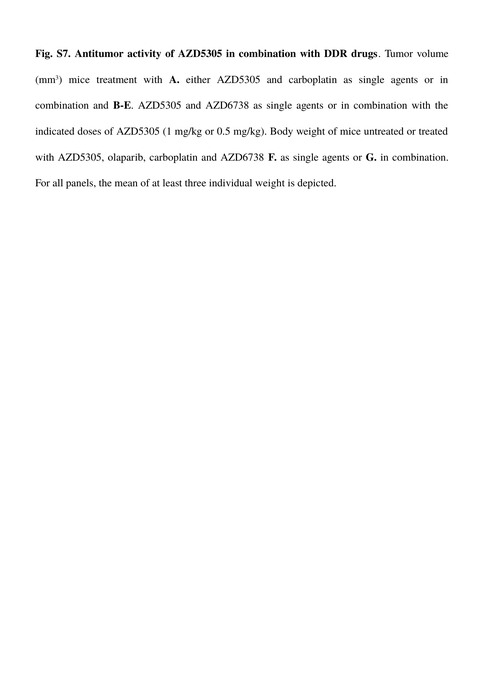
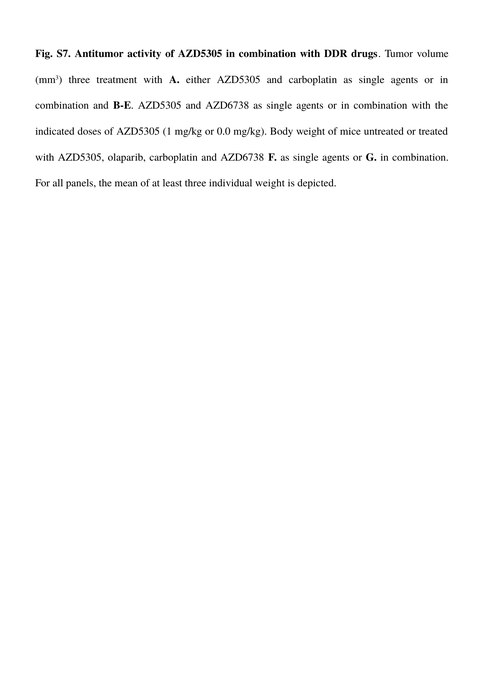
mm3 mice: mice -> three
0.5: 0.5 -> 0.0
